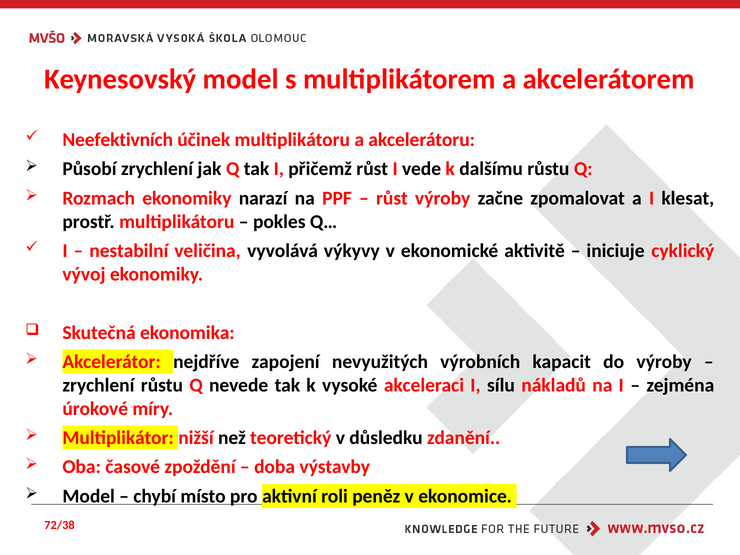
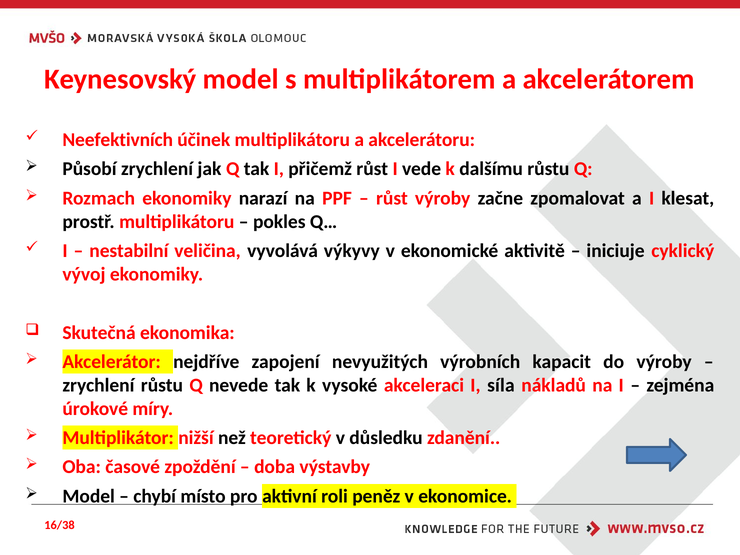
sílu: sílu -> síla
72/38: 72/38 -> 16/38
